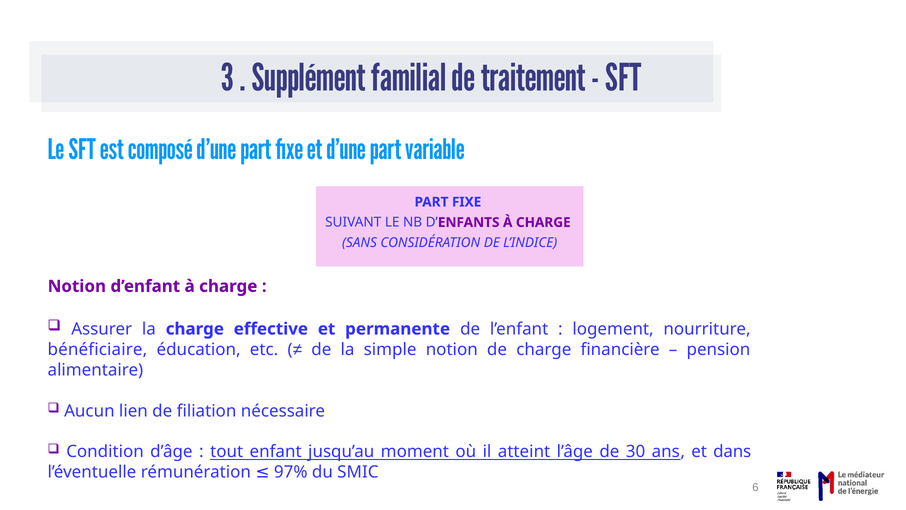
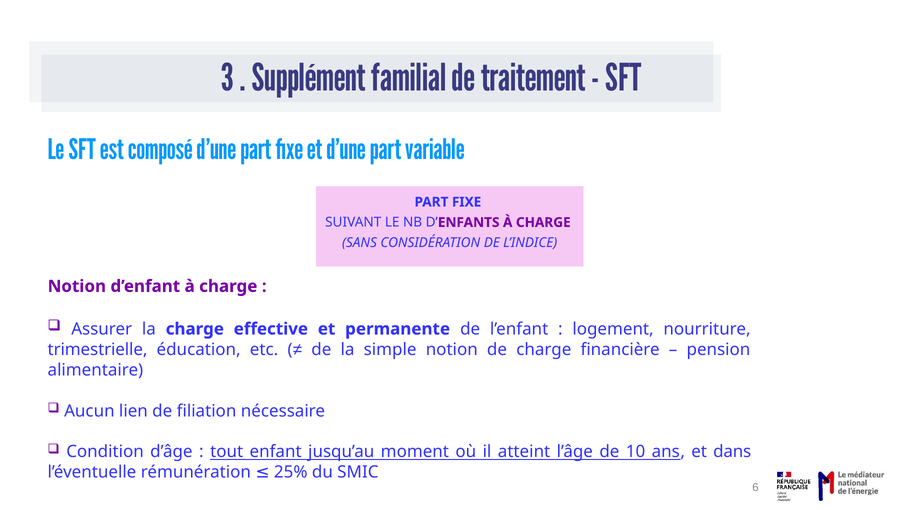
bénéficiaire: bénéficiaire -> trimestrielle
30: 30 -> 10
97%: 97% -> 25%
